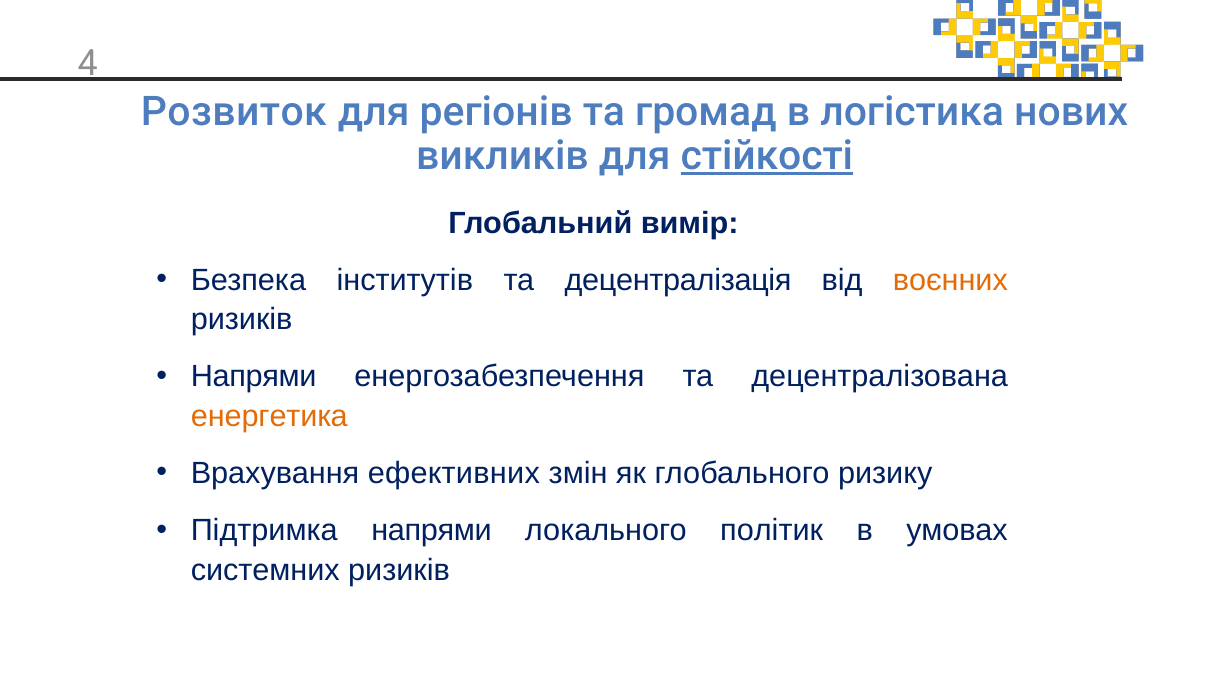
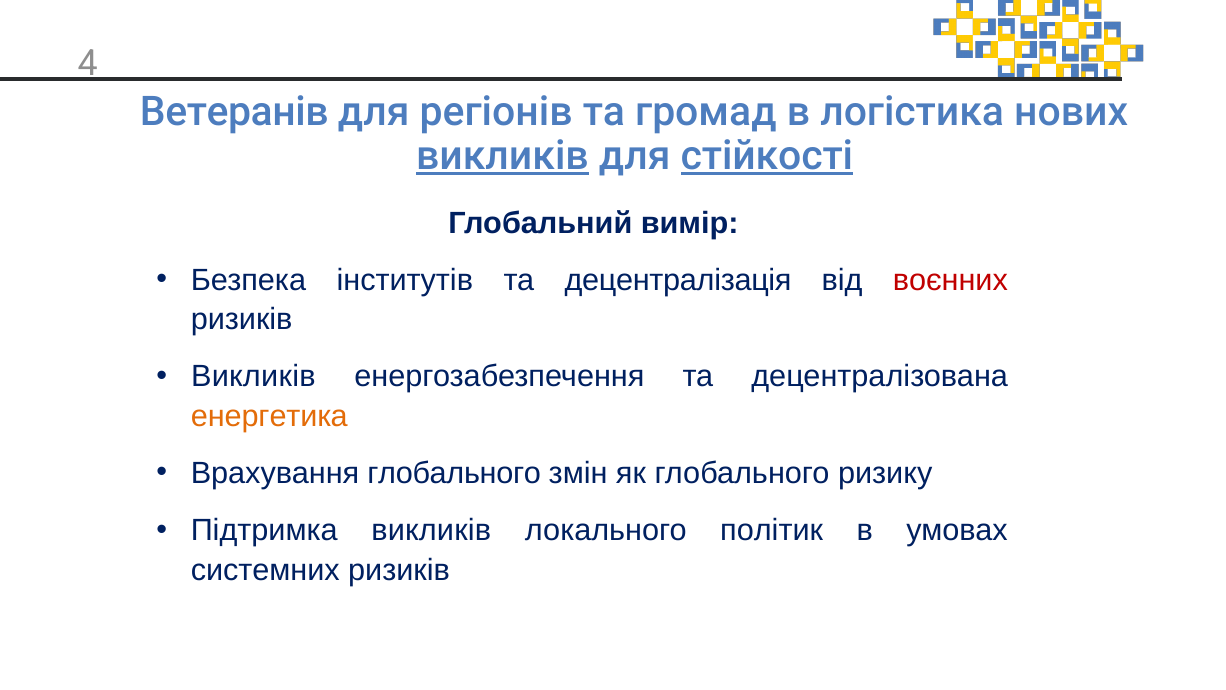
Розвиток: Розвиток -> Ветеранів
викликів at (502, 156) underline: none -> present
воєнних colour: orange -> red
Напрями at (254, 377): Напрями -> Викликів
Врахування ефективних: ефективних -> глобального
Підтримка напрями: напрями -> викликів
